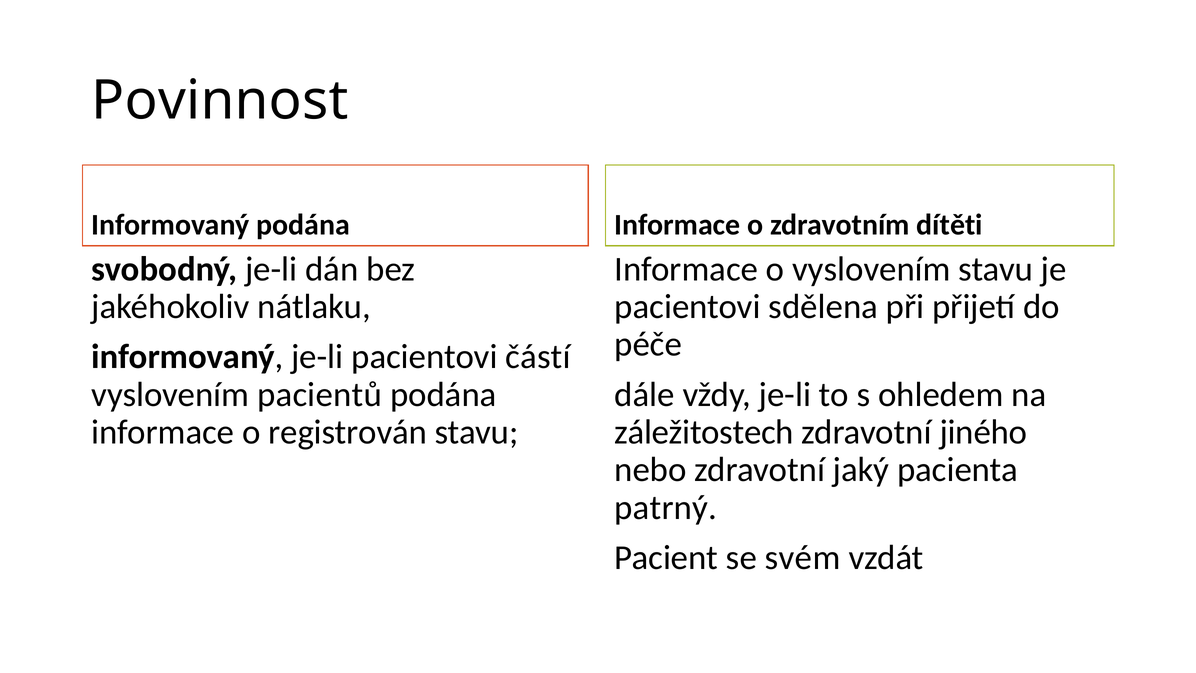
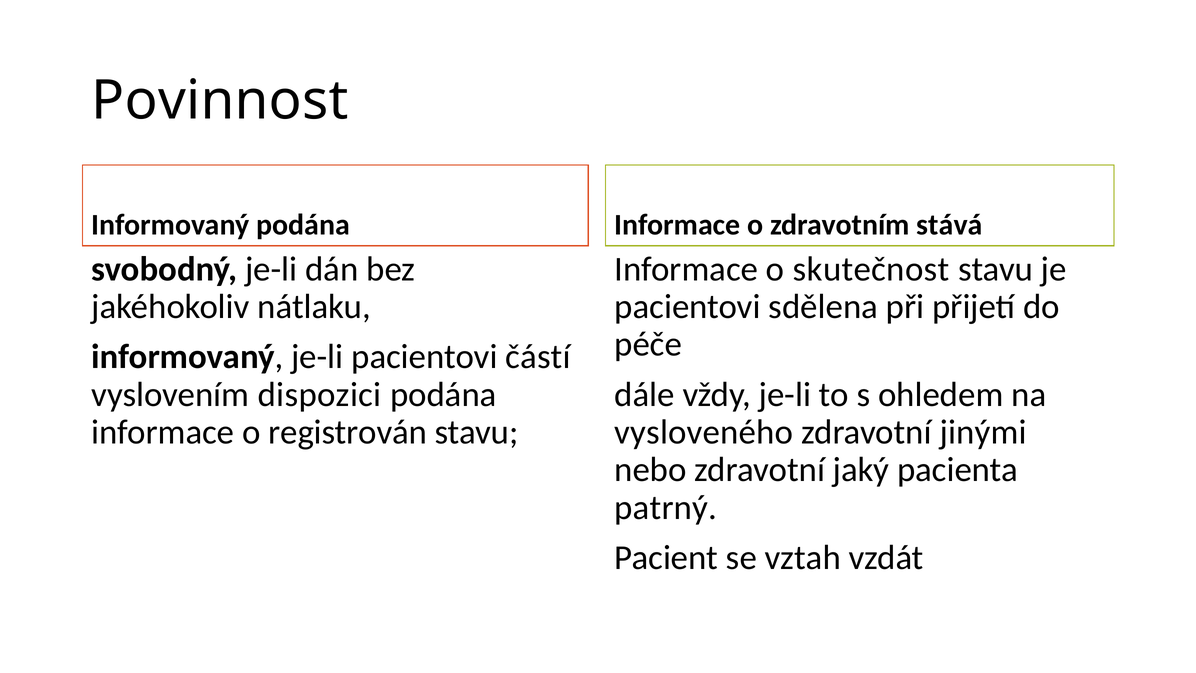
dítěti: dítěti -> stává
o vyslovením: vyslovením -> skutečnost
pacientů: pacientů -> dispozici
záležitostech: záležitostech -> vysloveného
jiného: jiného -> jinými
svém: svém -> vztah
